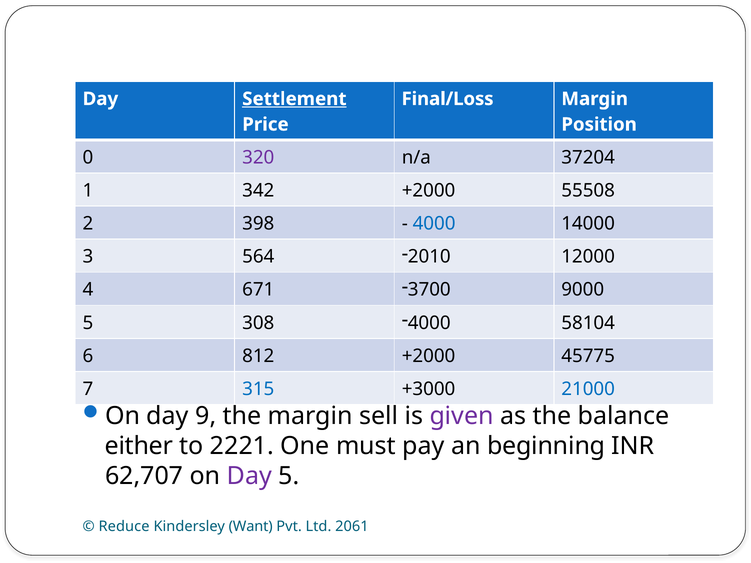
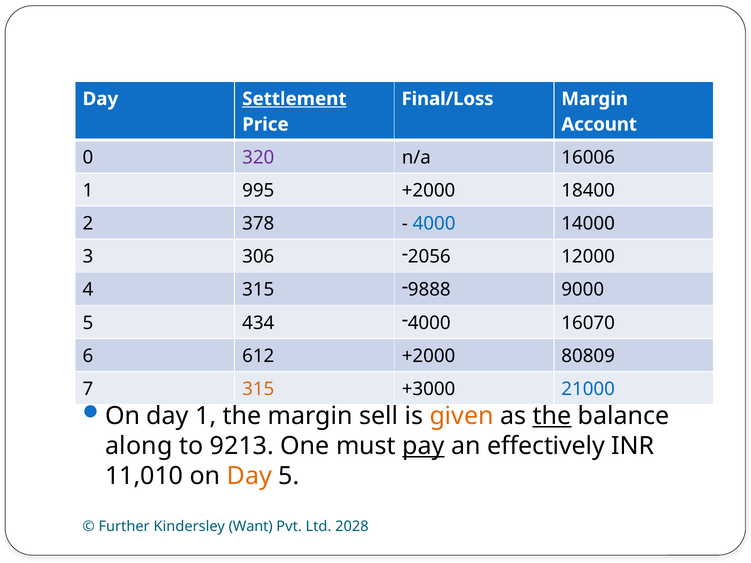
Position: Position -> Account
37204: 37204 -> 16006
342: 342 -> 995
55508: 55508 -> 18400
398: 398 -> 378
564: 564 -> 306
2010: 2010 -> 2056
4 671: 671 -> 315
3700: 3700 -> 9888
308: 308 -> 434
58104: 58104 -> 16070
812: 812 -> 612
45775: 45775 -> 80809
315 at (258, 389) colour: blue -> orange
day 9: 9 -> 1
given colour: purple -> orange
the at (552, 416) underline: none -> present
either: either -> along
2221: 2221 -> 9213
pay underline: none -> present
beginning: beginning -> effectively
62,707: 62,707 -> 11,010
Day at (249, 476) colour: purple -> orange
Reduce: Reduce -> Further
2061: 2061 -> 2028
